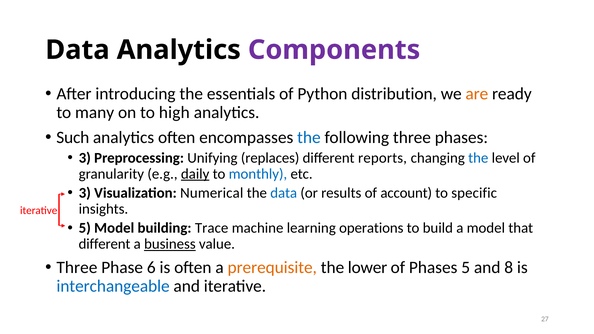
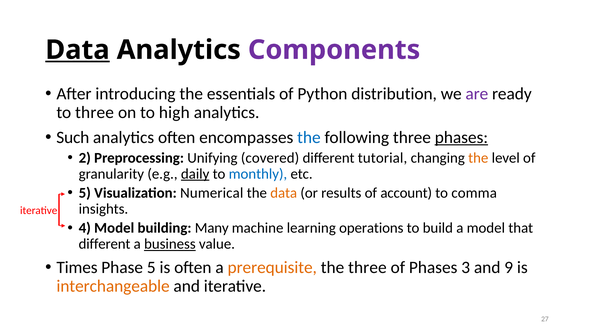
Data at (77, 50) underline: none -> present
are colour: orange -> purple
to many: many -> three
phases at (461, 137) underline: none -> present
3 at (85, 158): 3 -> 2
replaces: replaces -> covered
reports: reports -> tutorial
the at (478, 158) colour: blue -> orange
3 at (85, 193): 3 -> 5
data at (284, 193) colour: blue -> orange
specific: specific -> comma
5 at (85, 228): 5 -> 4
Trace: Trace -> Many
Three at (77, 268): Three -> Times
Phase 6: 6 -> 5
the lower: lower -> three
Phases 5: 5 -> 3
8: 8 -> 9
interchangeable colour: blue -> orange
